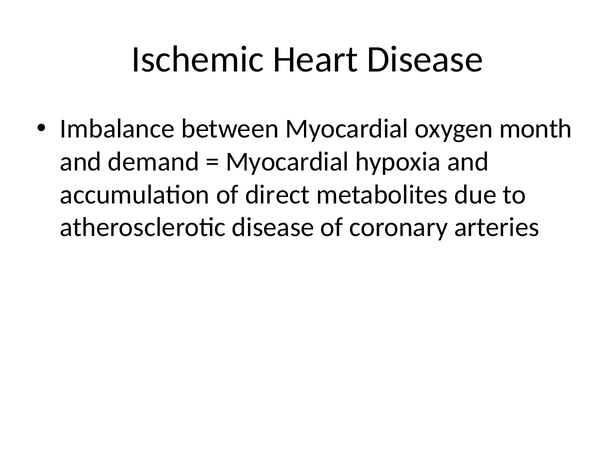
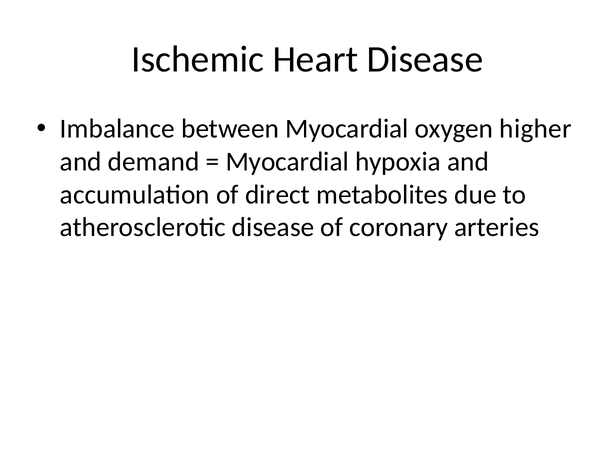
month: month -> higher
